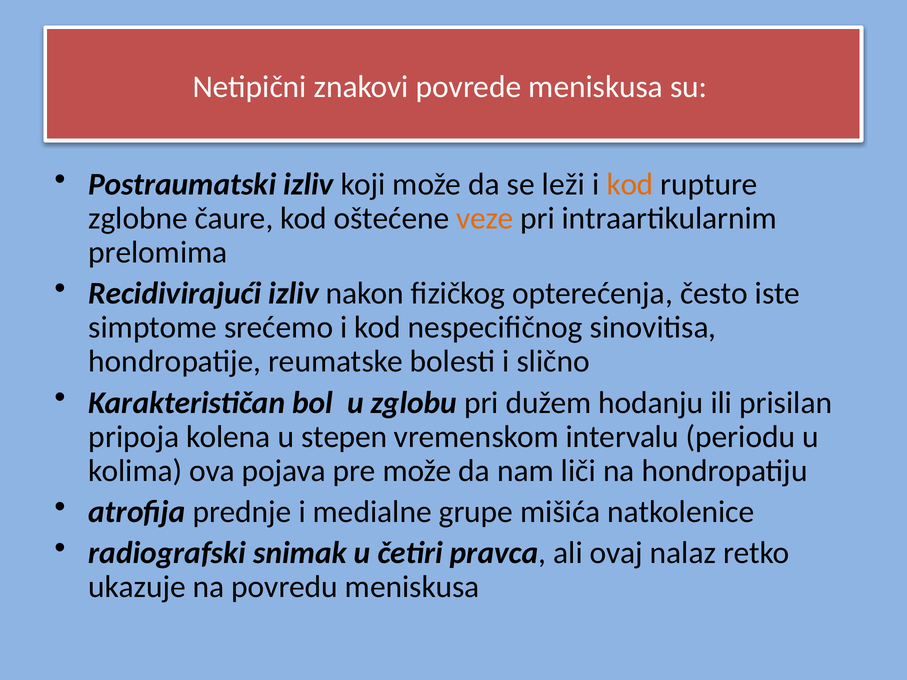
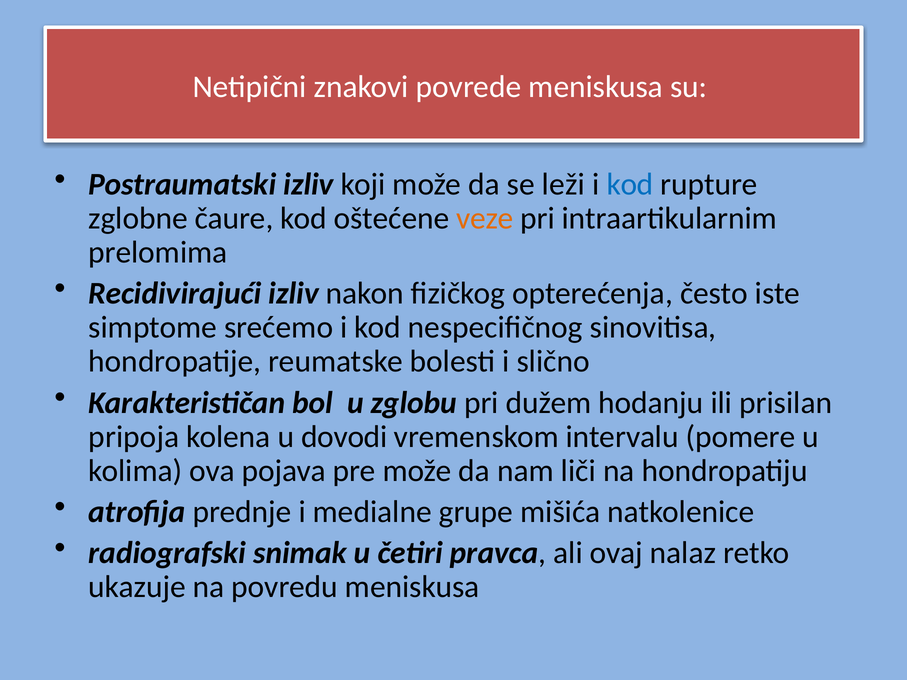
kod at (630, 184) colour: orange -> blue
stepen: stepen -> dovodi
periodu: periodu -> pomere
